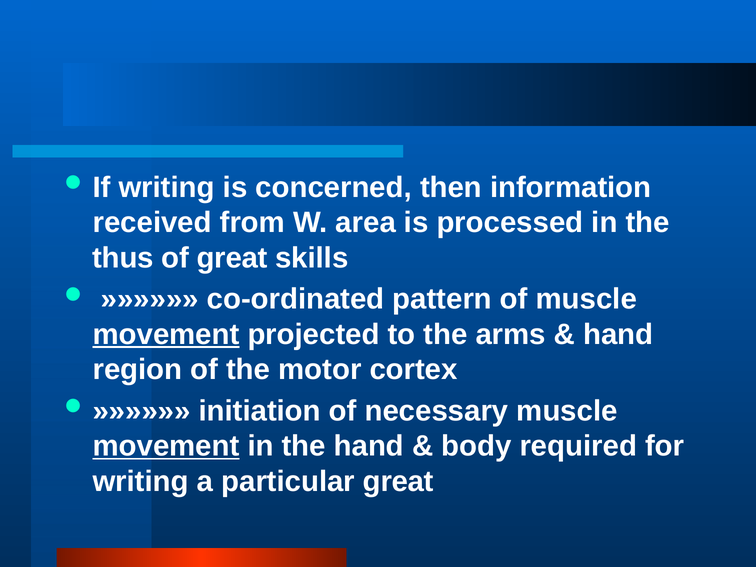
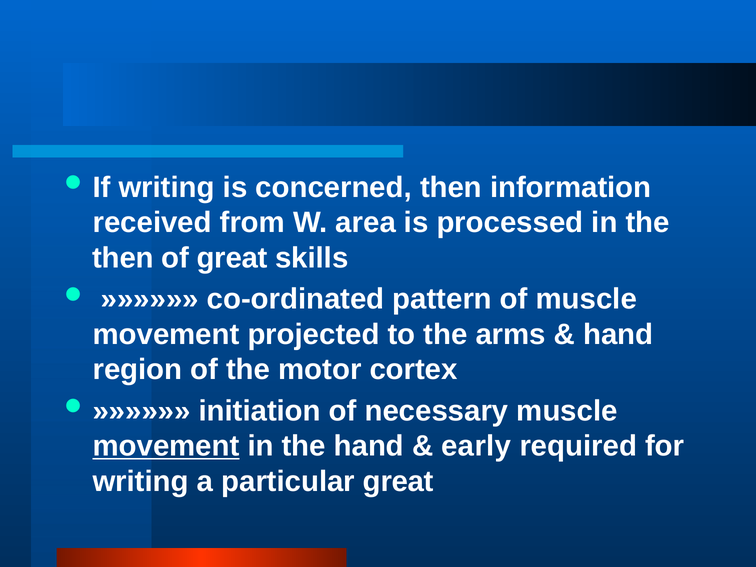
thus at (123, 258): thus -> then
movement at (166, 334) underline: present -> none
body: body -> early
